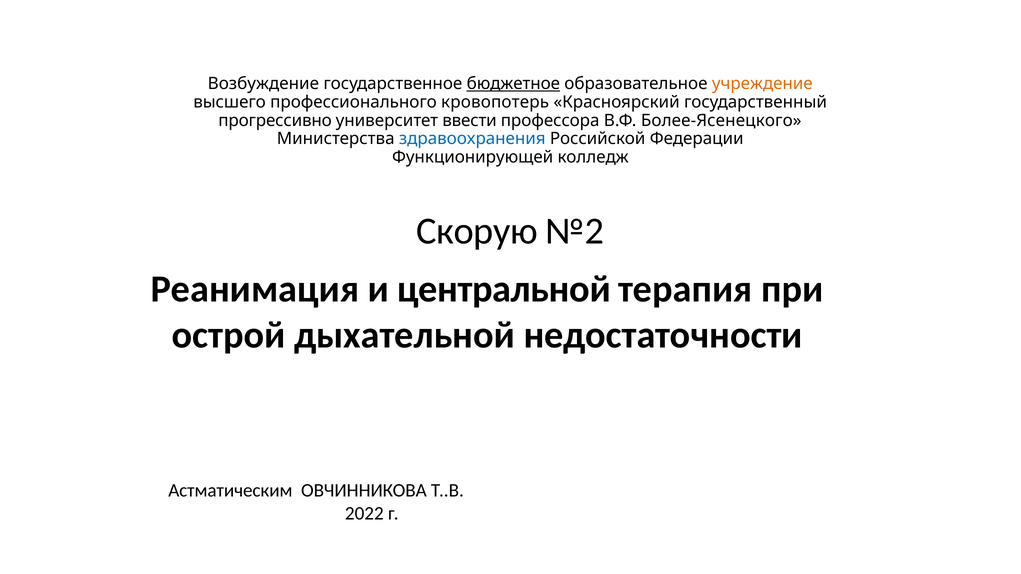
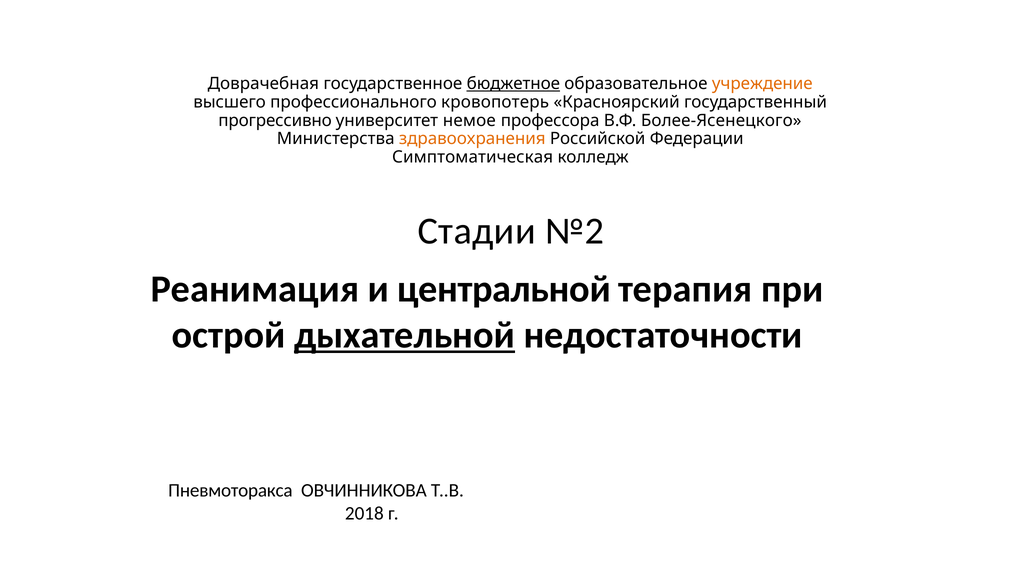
Возбуждение: Возбуждение -> Доврачебная
ввести: ввести -> немое
здравоохранения colour: blue -> orange
Функционирующей: Функционирующей -> Симптоматическая
Скорую: Скорую -> Стадии
дыхательной underline: none -> present
Астматическим: Астматическим -> Пневмоторакса
2022: 2022 -> 2018
